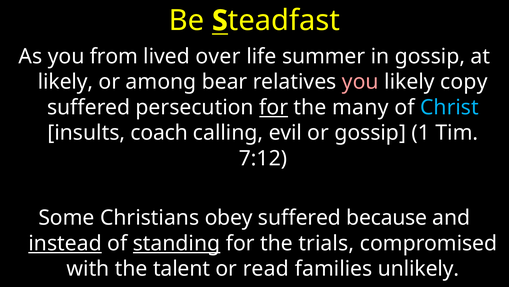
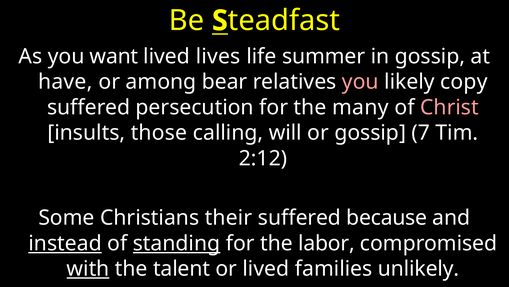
from: from -> want
over: over -> lives
likely at (66, 82): likely -> have
for at (274, 107) underline: present -> none
Christ colour: light blue -> pink
coach: coach -> those
evil: evil -> will
1: 1 -> 7
7:12: 7:12 -> 2:12
obey: obey -> their
trials: trials -> labor
with underline: none -> present
or read: read -> lived
